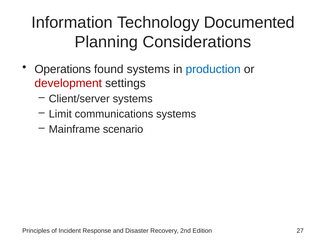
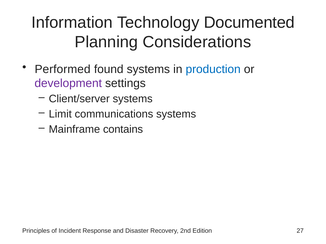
Operations: Operations -> Performed
development colour: red -> purple
scenario: scenario -> contains
